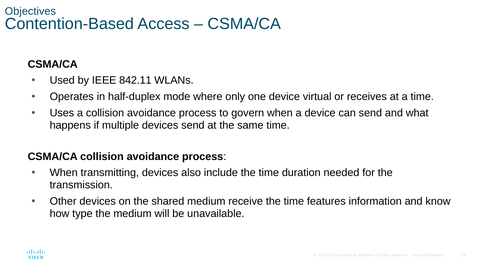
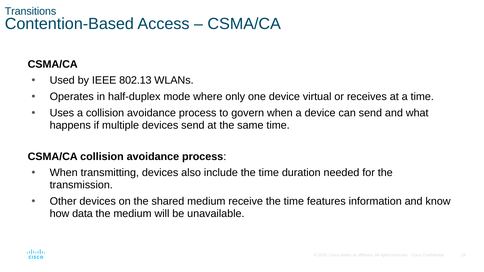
Objectives: Objectives -> Transitions
842.11: 842.11 -> 802.13
type: type -> data
